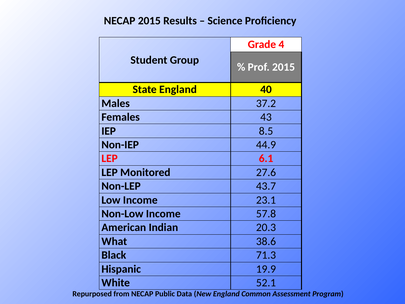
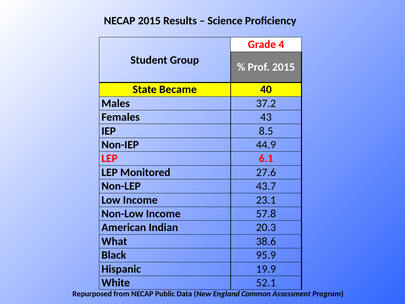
State England: England -> Became
71.3: 71.3 -> 95.9
